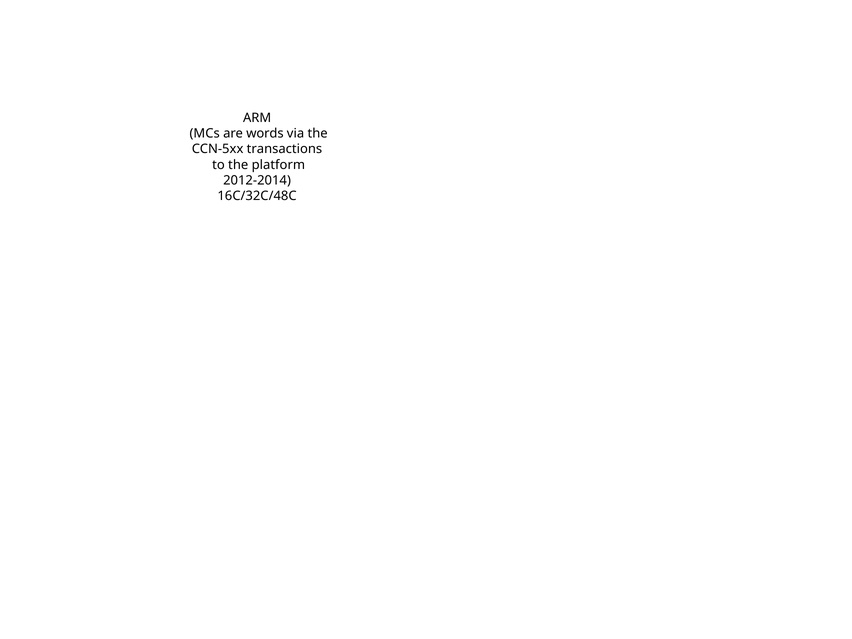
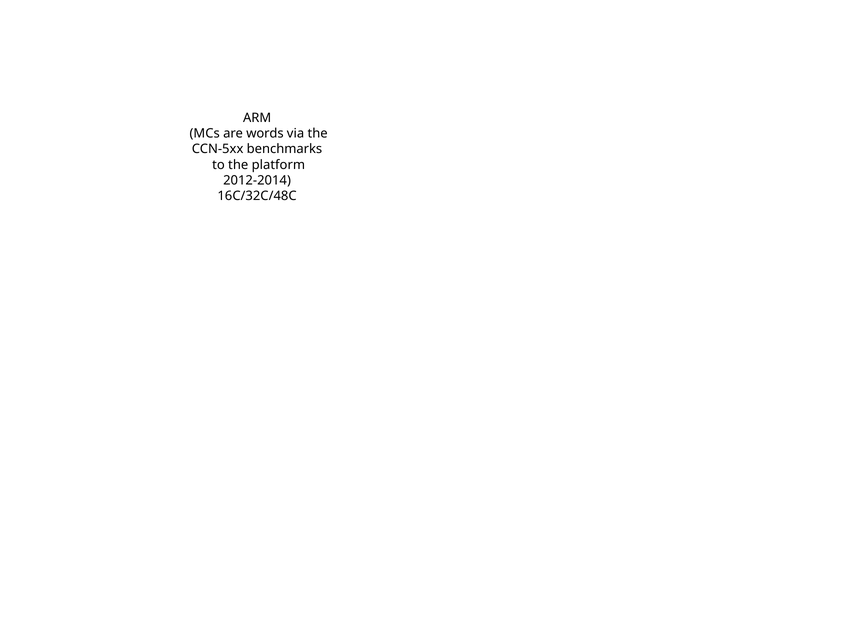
transactions: transactions -> benchmarks
